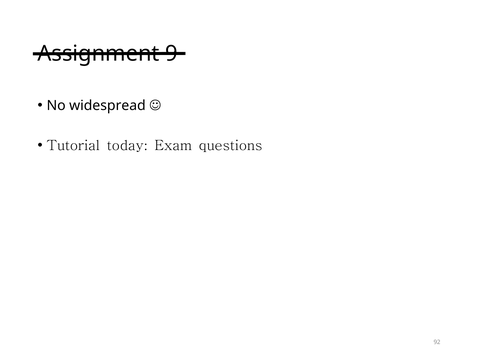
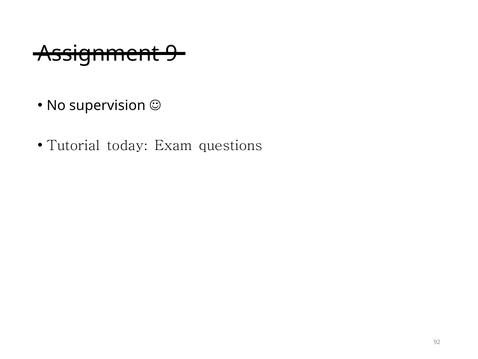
widespread: widespread -> supervision
